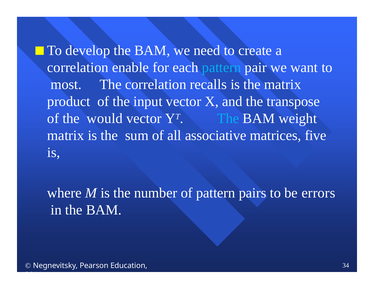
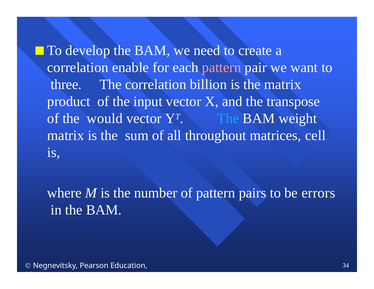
pattern at (222, 67) colour: light blue -> pink
most: most -> three
recalls: recalls -> billion
associative: associative -> throughout
five: five -> cell
